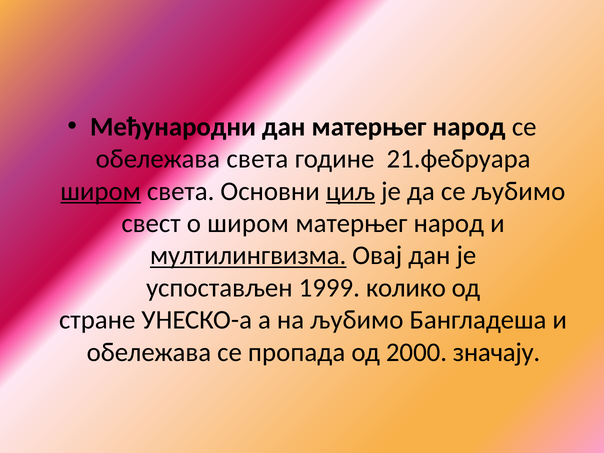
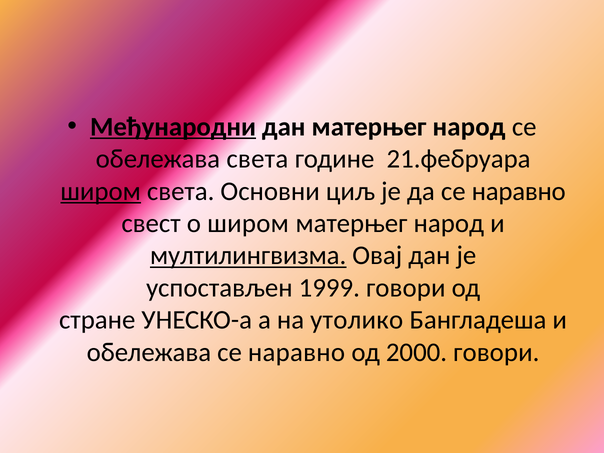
Међународни underline: none -> present
циљ underline: present -> none
да се љубимо: љубимо -> наравно
1999 колико: колико -> говори
на љубимо: љубимо -> утолико
обележава се пропада: пропада -> наравно
2000 значају: значају -> говори
